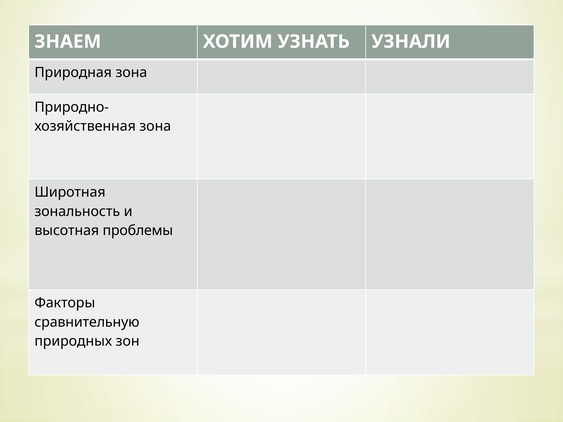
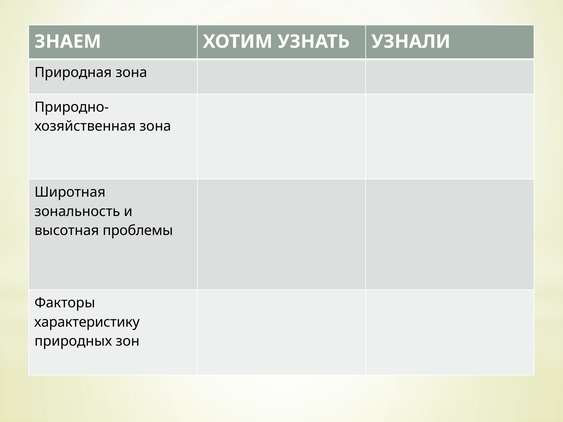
сравнительную: сравнительную -> характеристику
